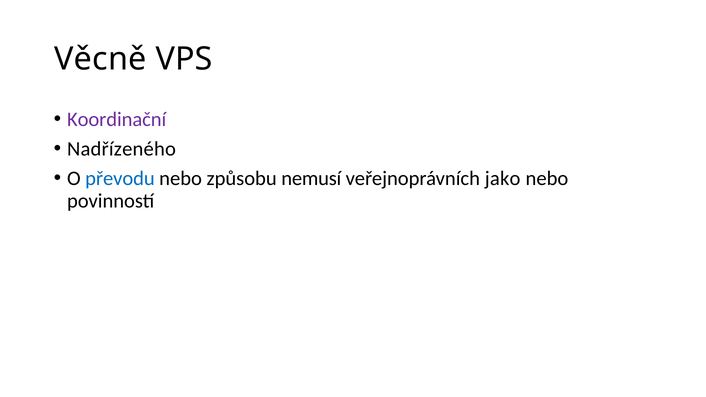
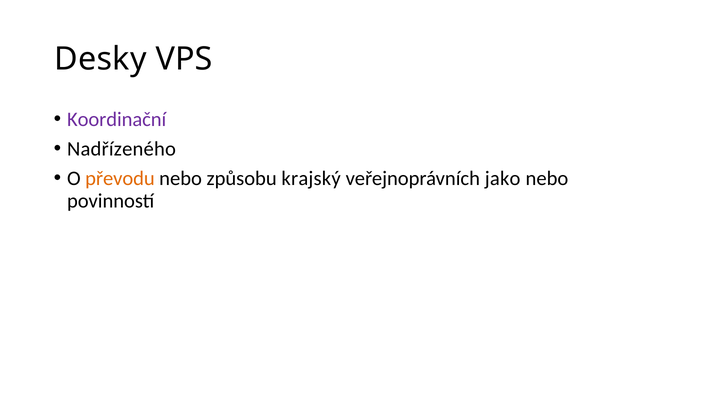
Věcně: Věcně -> Desky
převodu colour: blue -> orange
nemusí: nemusí -> krajský
